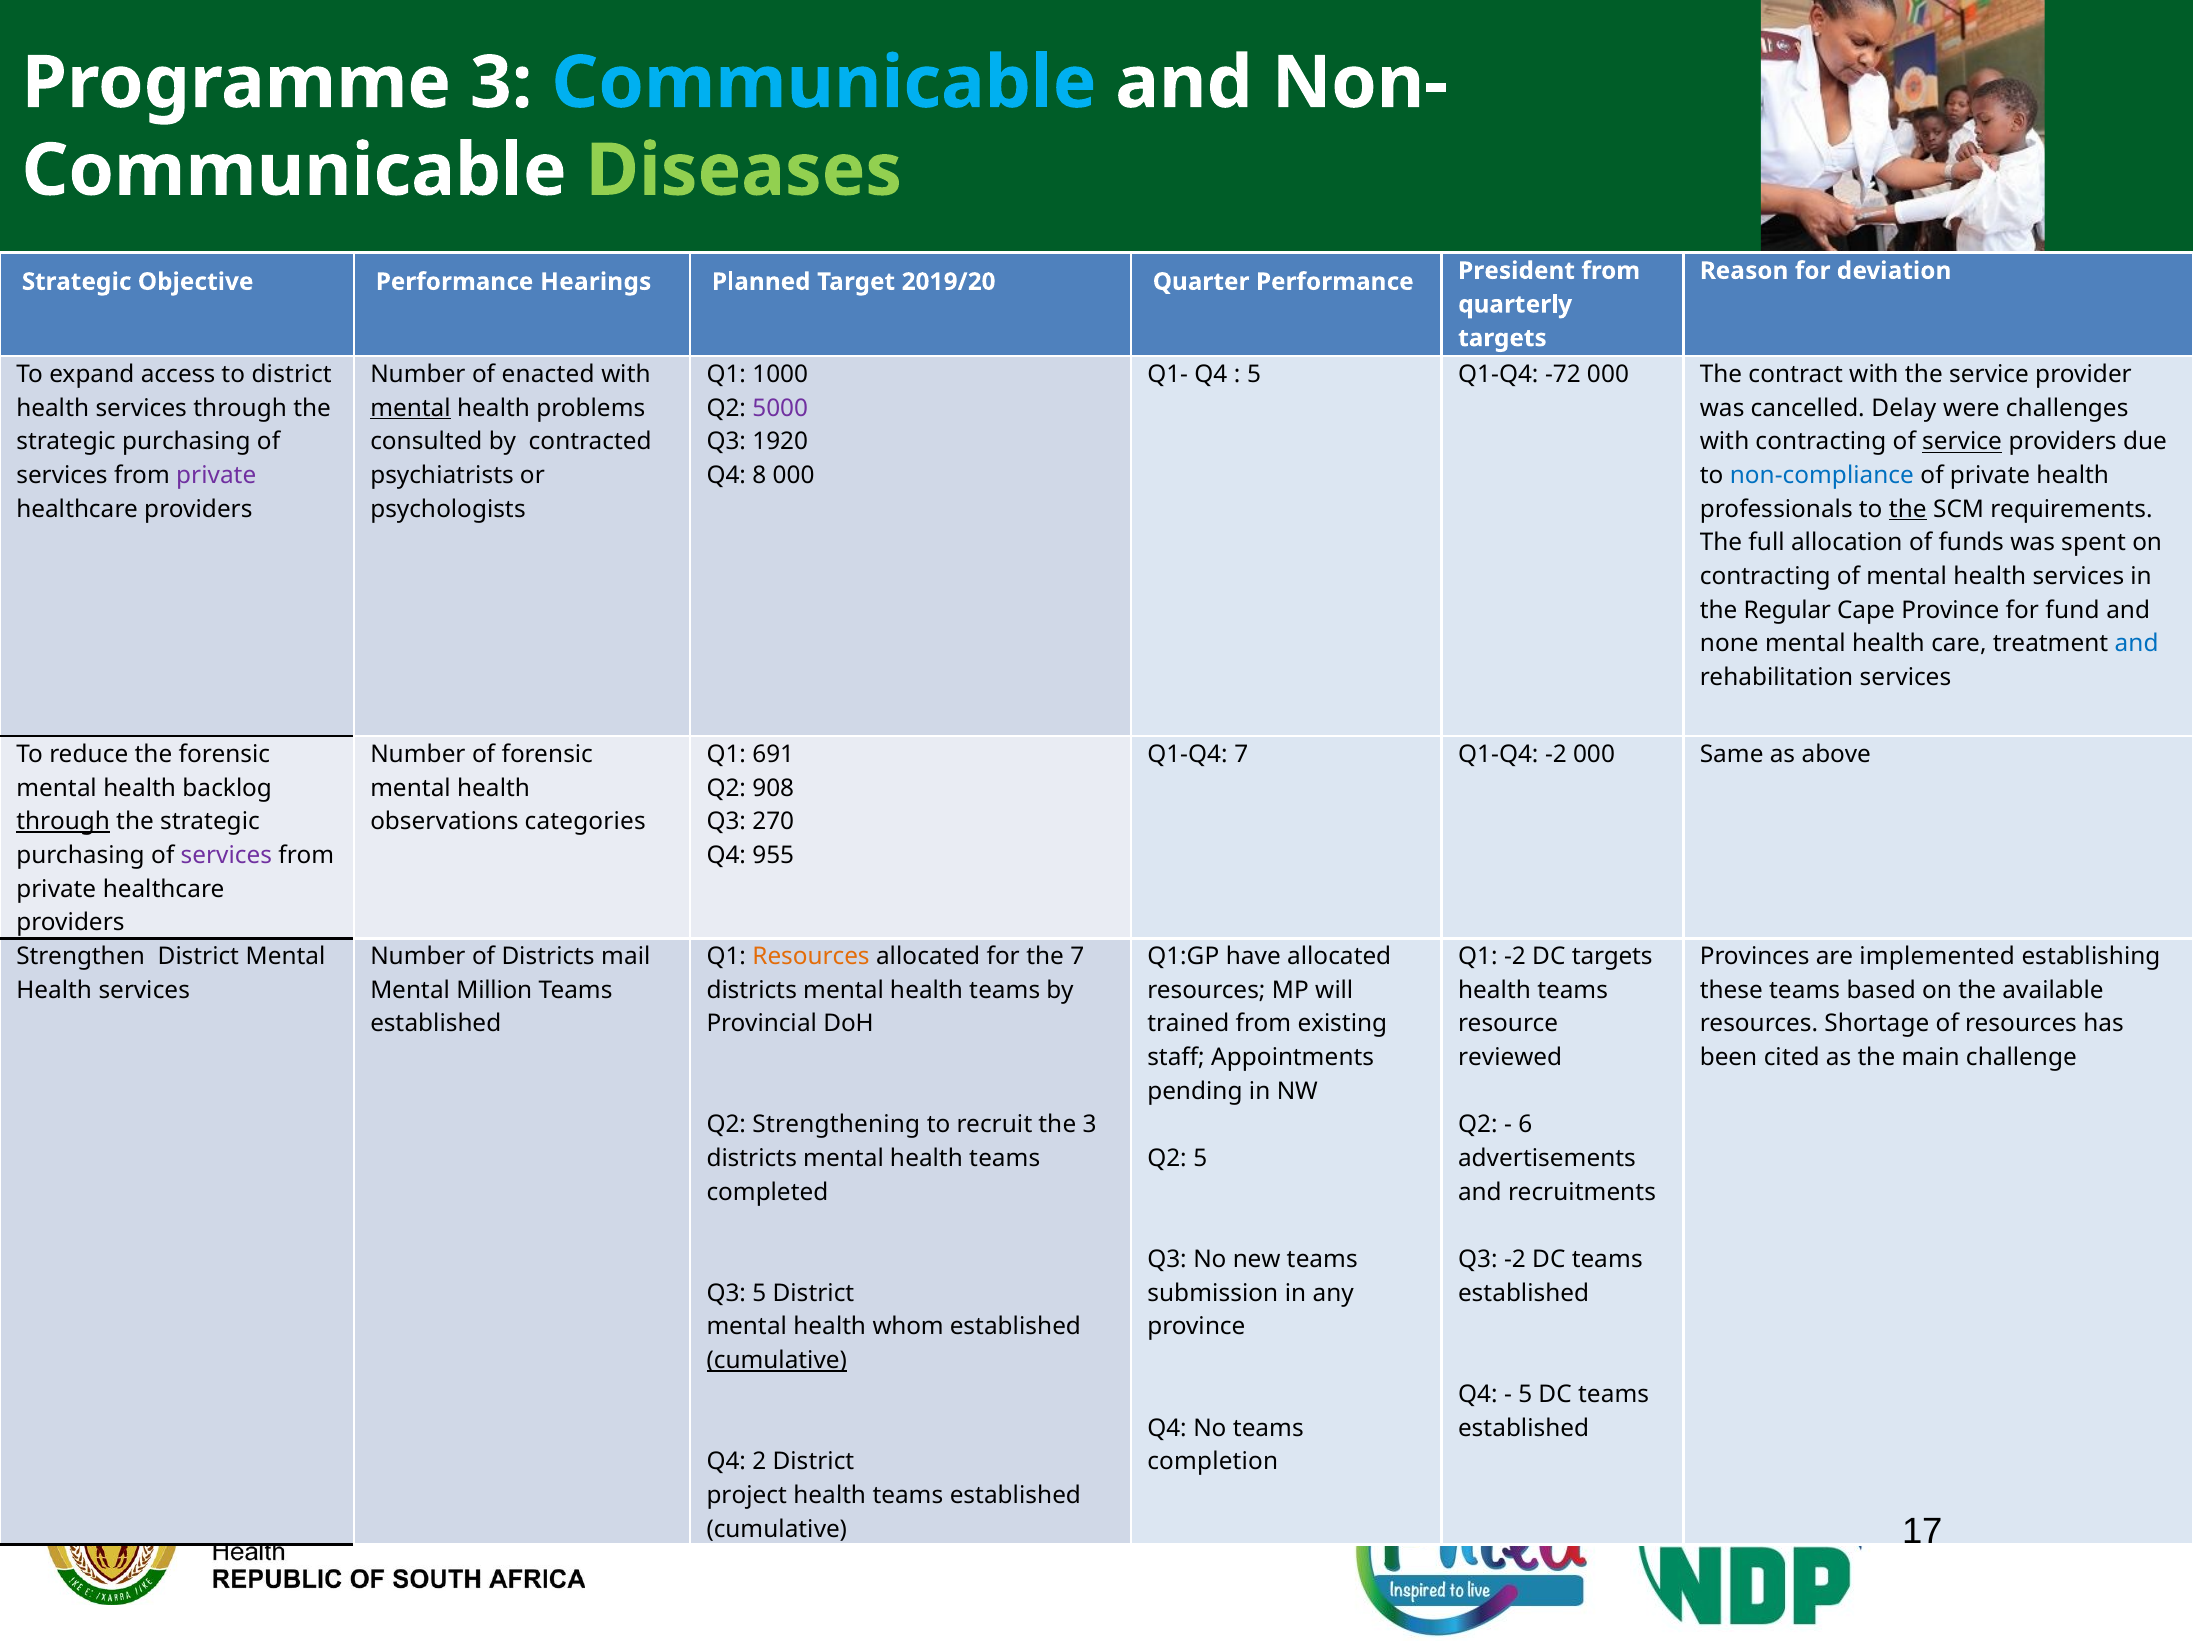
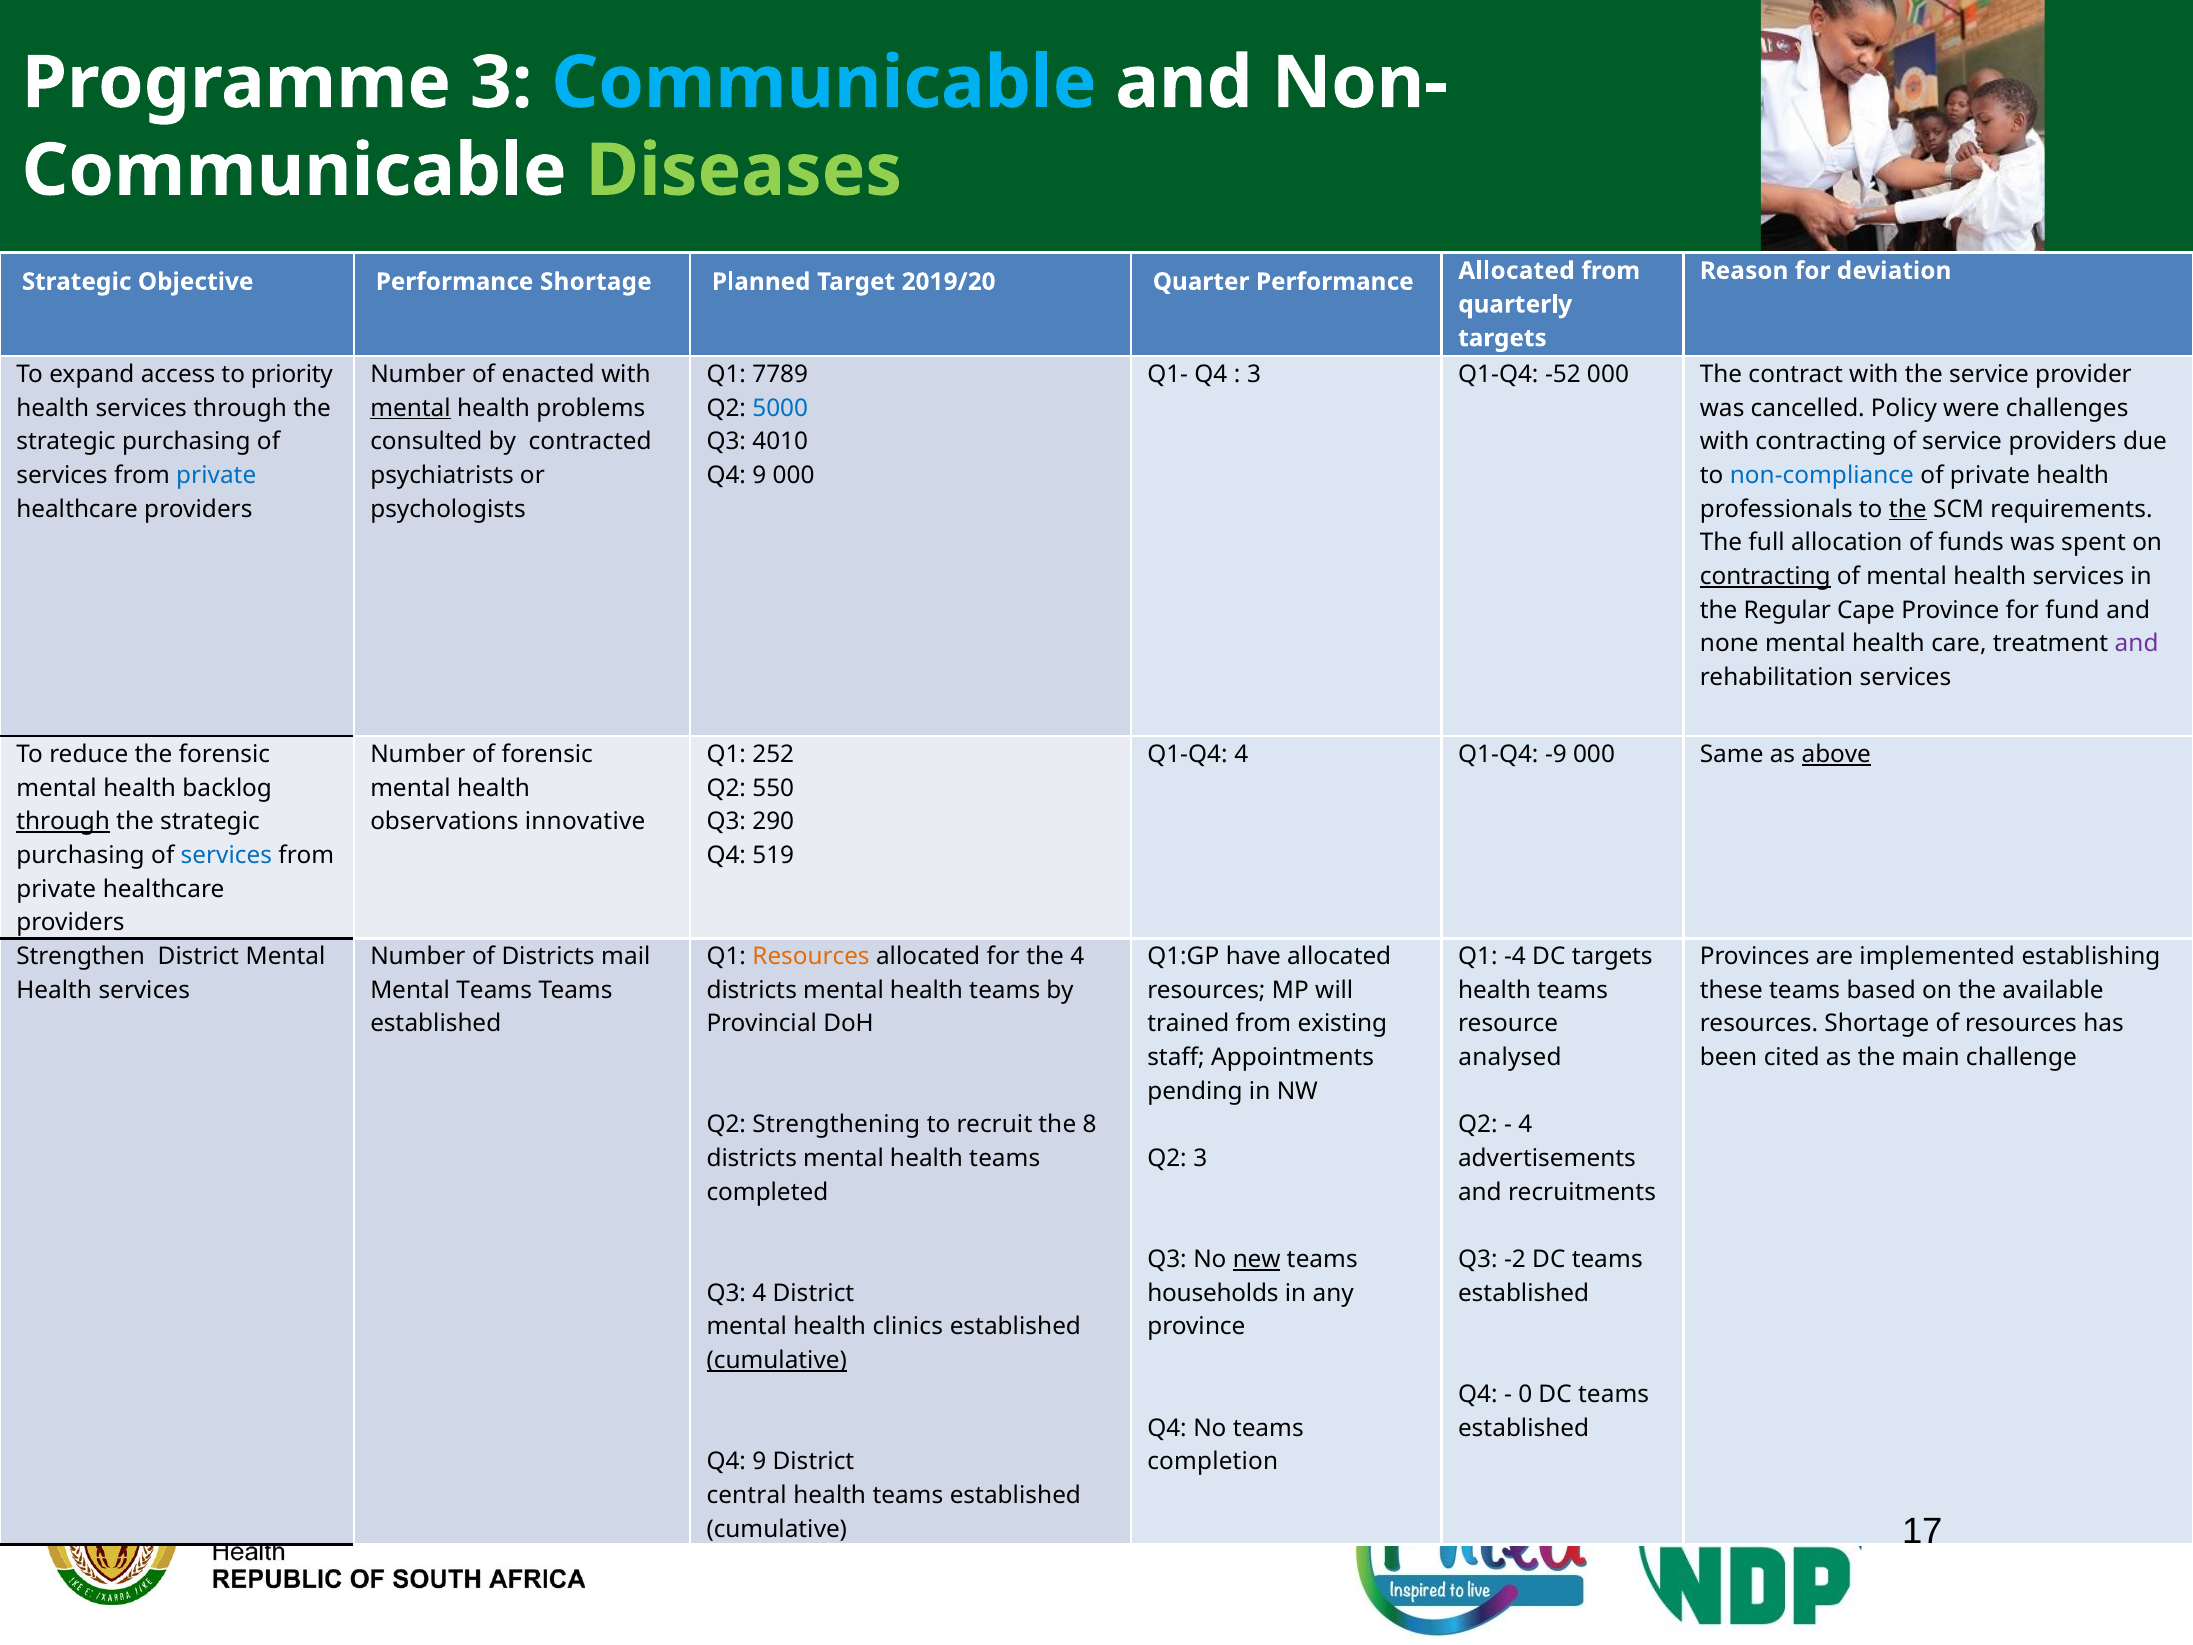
Performance Hearings: Hearings -> Shortage
Performance President: President -> Allocated
to district: district -> priority
1000: 1000 -> 7789
5 at (1254, 374): 5 -> 3
-72: -72 -> -52
5000 colour: purple -> blue
Delay: Delay -> Policy
1920: 1920 -> 4010
service at (1962, 442) underline: present -> none
private at (216, 475) colour: purple -> blue
8 at (759, 475): 8 -> 9
contracting at (1765, 576) underline: none -> present
and at (2137, 644) colour: blue -> purple
691: 691 -> 252
Q1-Q4 7: 7 -> 4
Q1-Q4 -2: -2 -> -9
above underline: none -> present
908: 908 -> 550
categories: categories -> innovative
270: 270 -> 290
services at (226, 855) colour: purple -> blue
955: 955 -> 519
the 7: 7 -> 4
Q1 -2: -2 -> -4
Mental Million: Million -> Teams
reviewed: reviewed -> analysed
the 3: 3 -> 8
6 at (1525, 1125): 6 -> 4
Q2 5: 5 -> 3
new underline: none -> present
Q3 5: 5 -> 4
submission: submission -> households
whom: whom -> clinics
5 at (1525, 1394): 5 -> 0
2 at (759, 1461): 2 -> 9
project: project -> central
